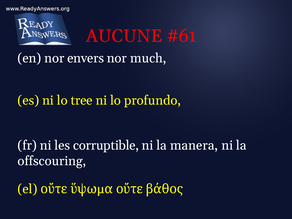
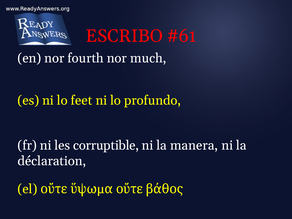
AUCUNE: AUCUNE -> ESCRIBO
envers: envers -> fourth
tree: tree -> feet
offscouring: offscouring -> déclaration
